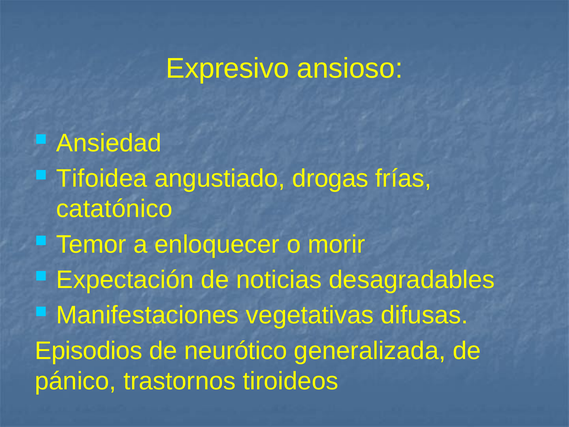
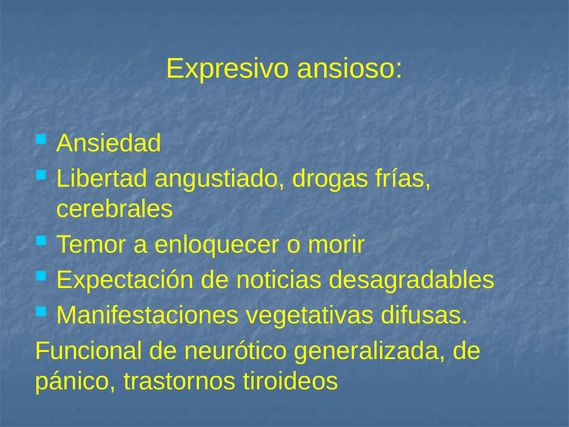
Tifoidea: Tifoidea -> Libertad
catatónico: catatónico -> cerebrales
Episodios: Episodios -> Funcional
